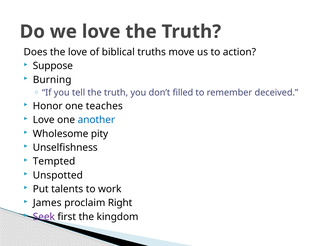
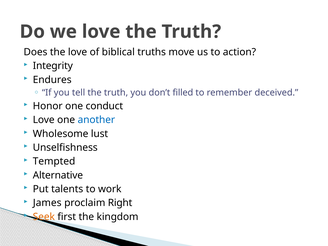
Suppose: Suppose -> Integrity
Burning: Burning -> Endures
teaches: teaches -> conduct
pity: pity -> lust
Unspotted: Unspotted -> Alternative
Seek colour: purple -> orange
